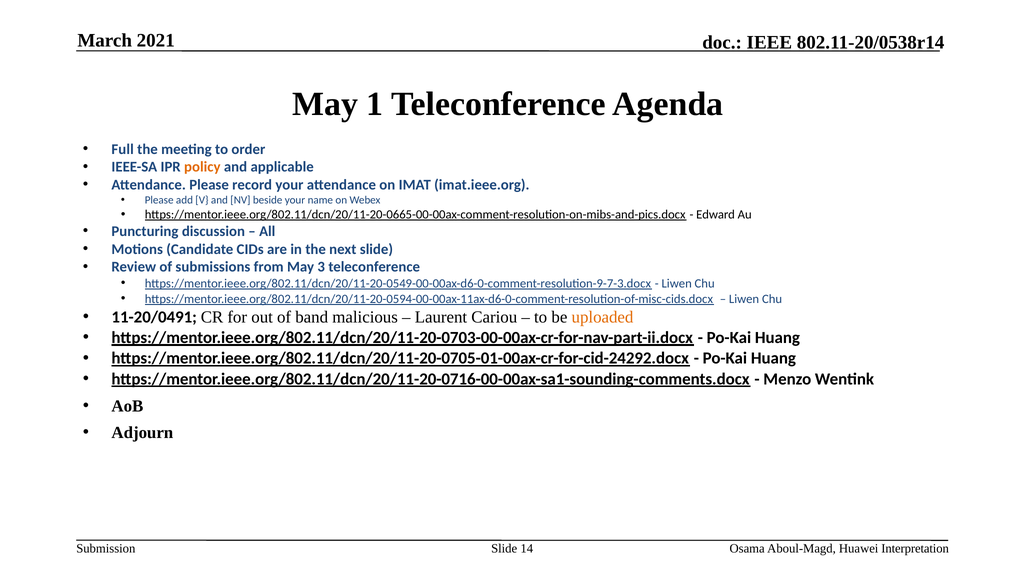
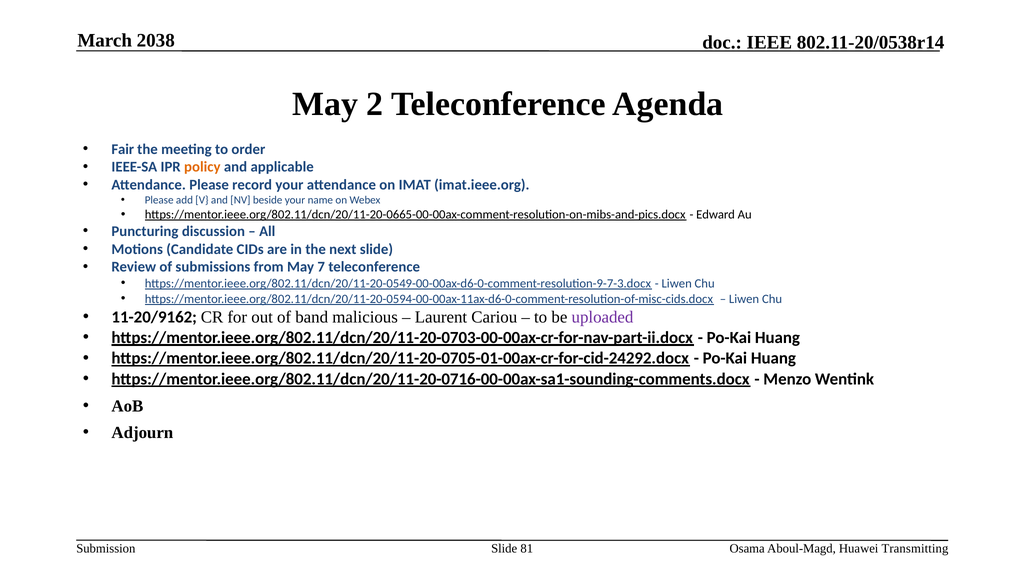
2021: 2021 -> 2038
1: 1 -> 2
Full: Full -> Fair
3: 3 -> 7
11-20/0491: 11-20/0491 -> 11-20/9162
uploaded colour: orange -> purple
14: 14 -> 81
Interpretation: Interpretation -> Transmitting
